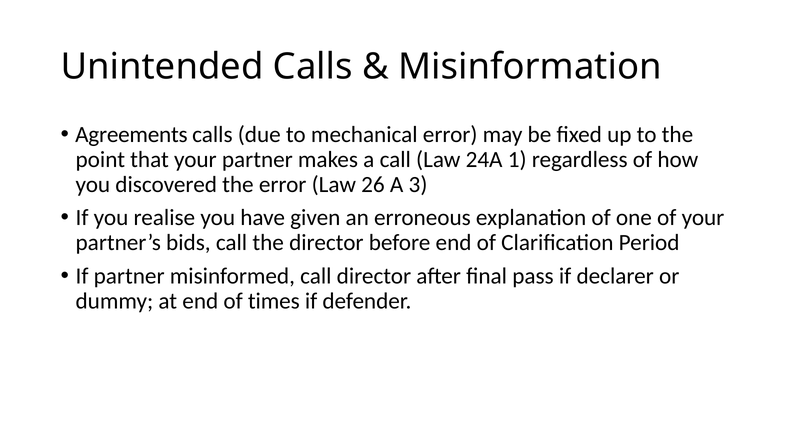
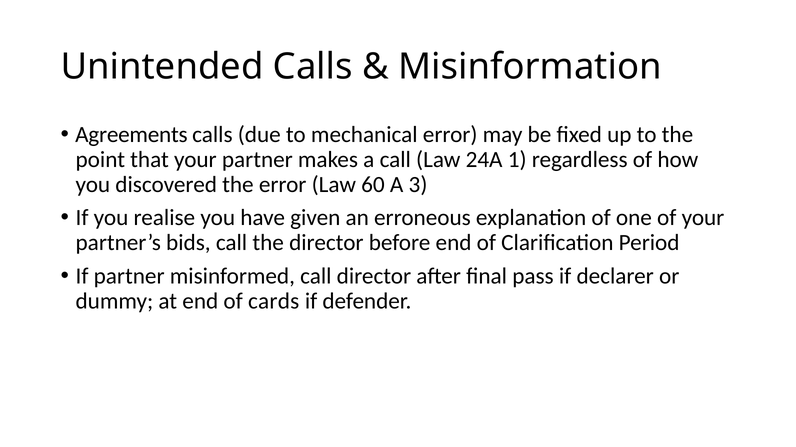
26: 26 -> 60
times: times -> cards
